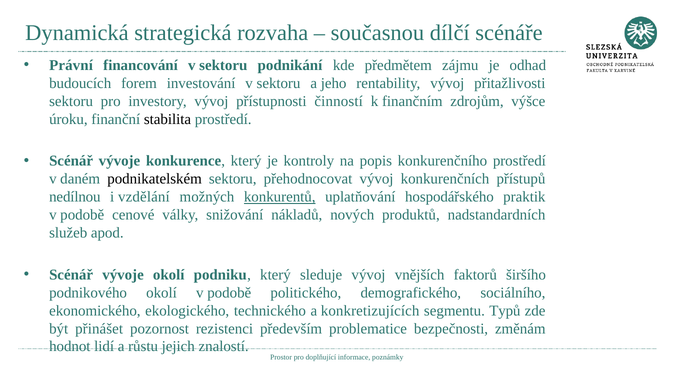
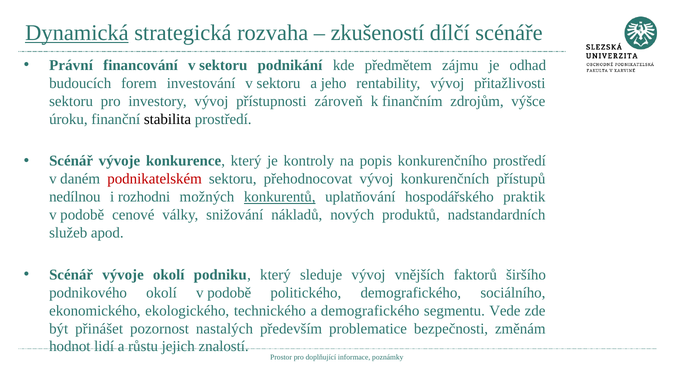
Dynamická underline: none -> present
současnou: současnou -> zkušeností
činností: činností -> zároveň
podnikatelském colour: black -> red
vzdělání: vzdělání -> rozhodni
a konkretizujících: konkretizujících -> demografického
Typů: Typů -> Vede
rezistenci: rezistenci -> nastalých
